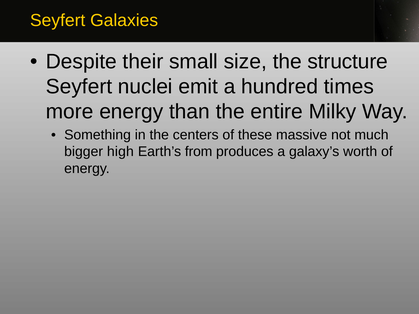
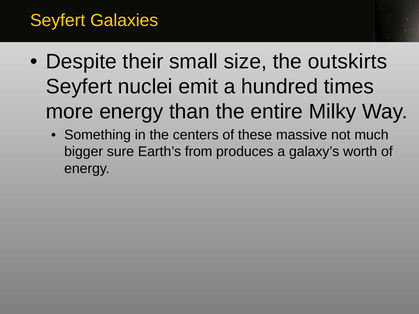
structure: structure -> outskirts
high: high -> sure
